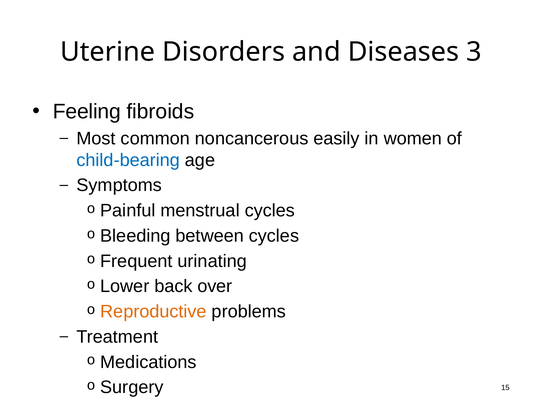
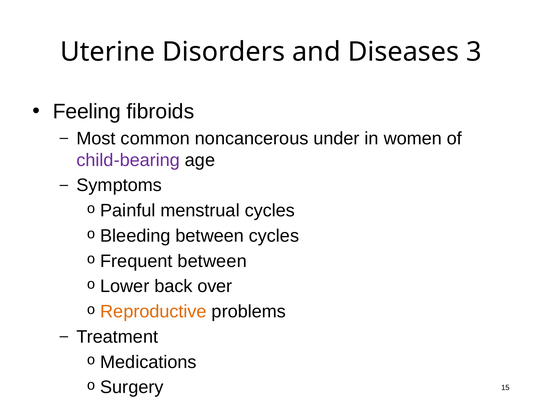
easily: easily -> under
child-bearing colour: blue -> purple
Frequent urinating: urinating -> between
